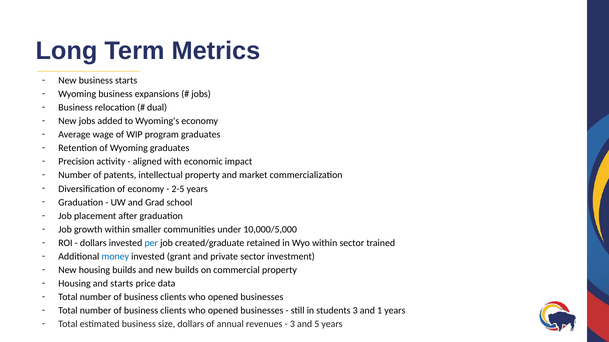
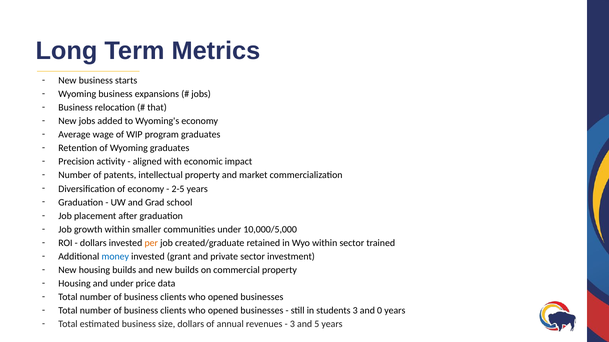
dual: dual -> that
per colour: blue -> orange
and starts: starts -> under
1: 1 -> 0
